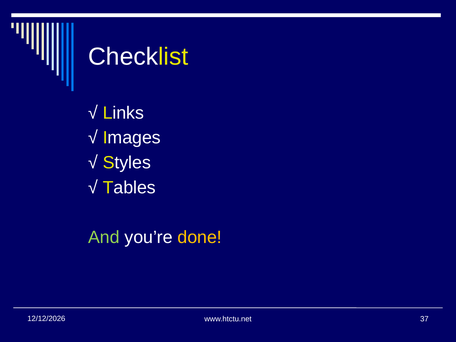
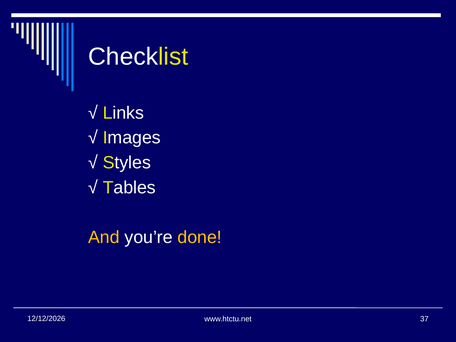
And colour: light green -> yellow
